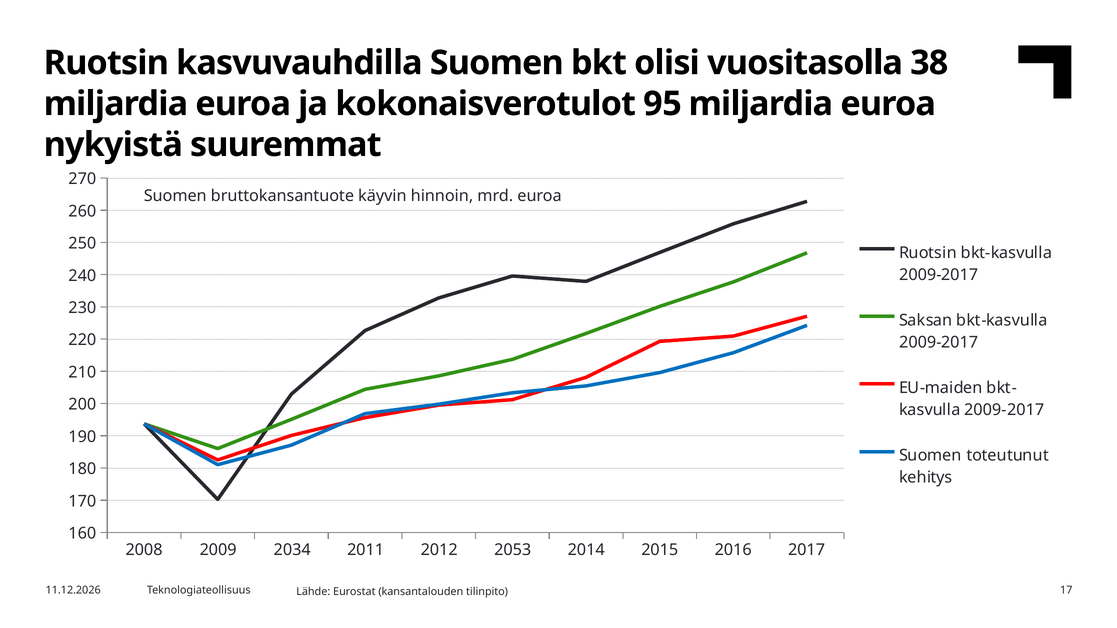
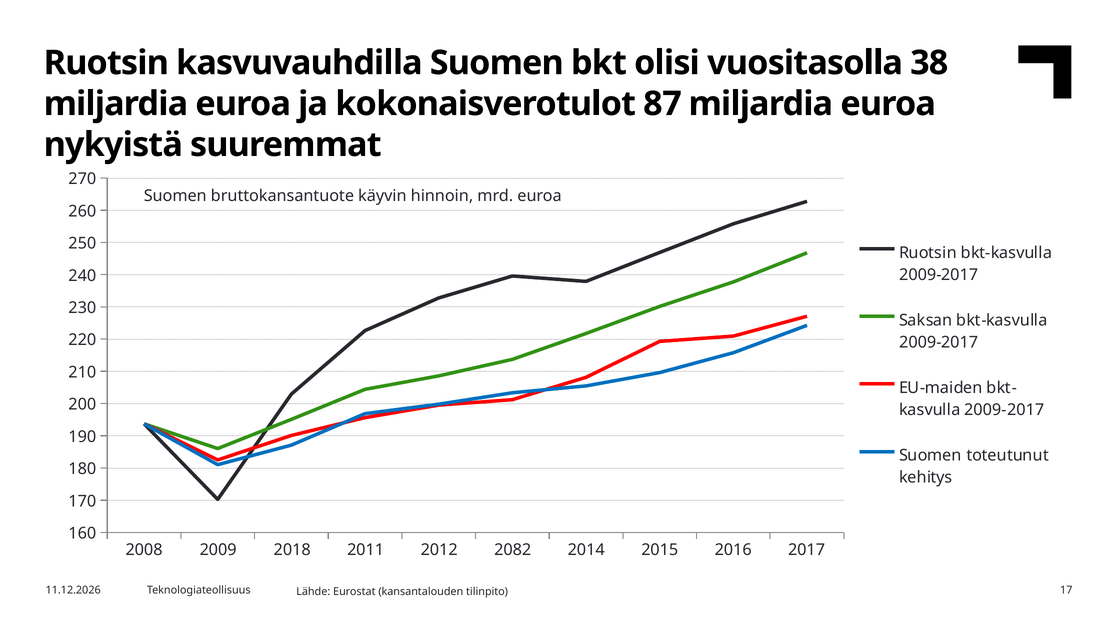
95: 95 -> 87
2034: 2034 -> 2018
2053: 2053 -> 2082
